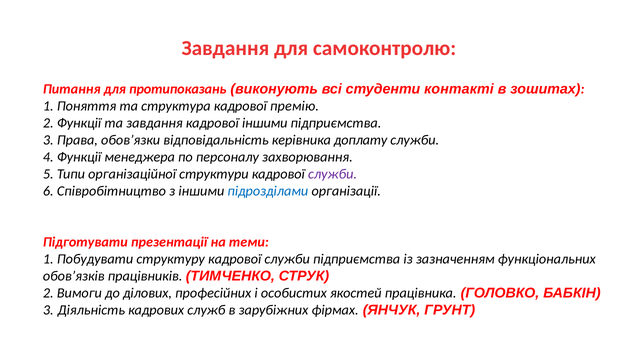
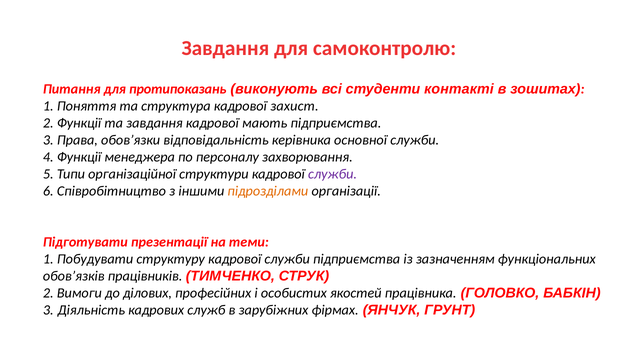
премію: премію -> захист
кадрової іншими: іншими -> мають
доплату: доплату -> основної
підрозділами colour: blue -> orange
